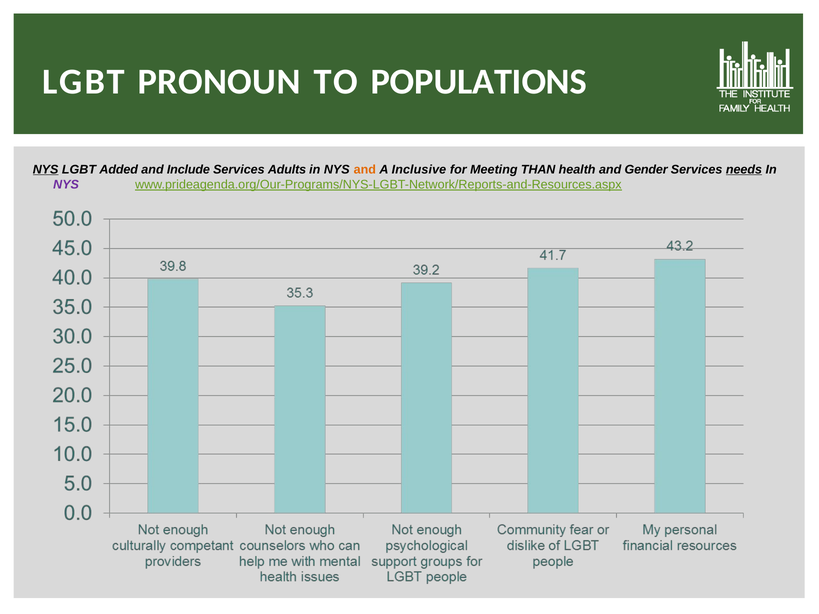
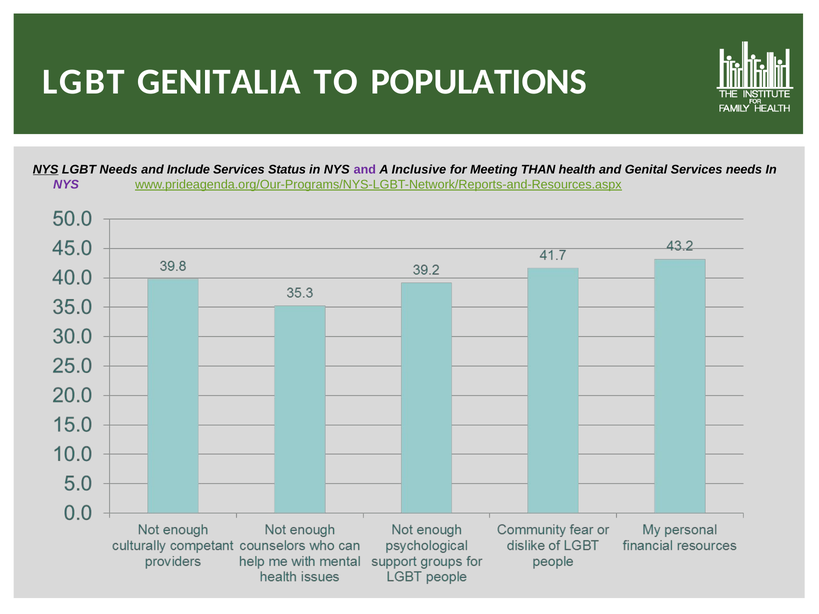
PRONOUN: PRONOUN -> GENITALIA
LGBT Added: Added -> Needs
Adults: Adults -> Status
and at (365, 169) colour: orange -> purple
Gender: Gender -> Genital
needs at (744, 169) underline: present -> none
